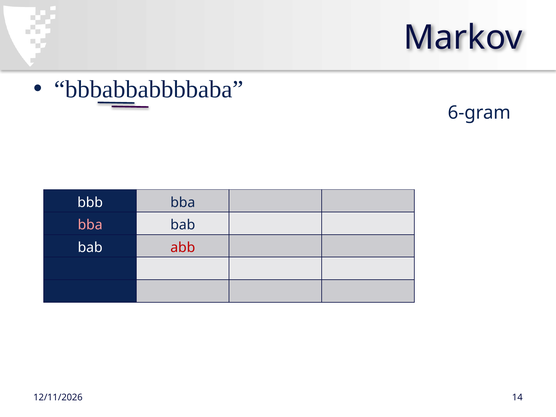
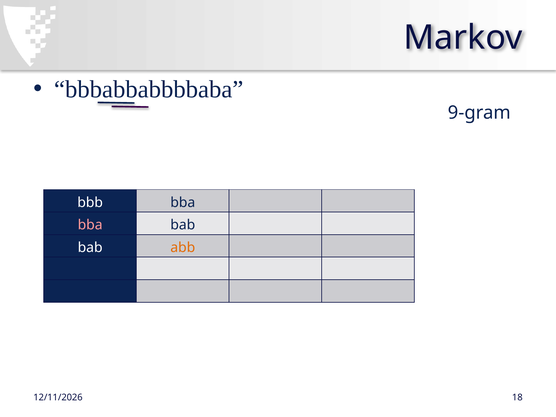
6-gram: 6-gram -> 9-gram
abb colour: red -> orange
14: 14 -> 18
